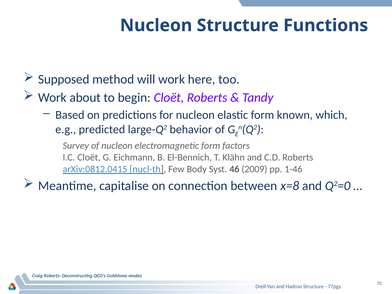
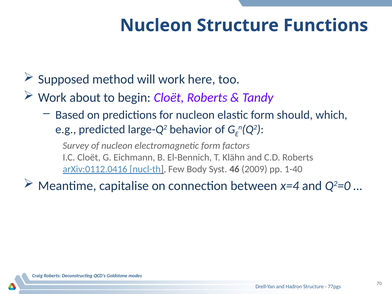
known: known -> should
arXiv:0812.0415: arXiv:0812.0415 -> arXiv:0112.0416
1-46: 1-46 -> 1-40
x=8: x=8 -> x=4
